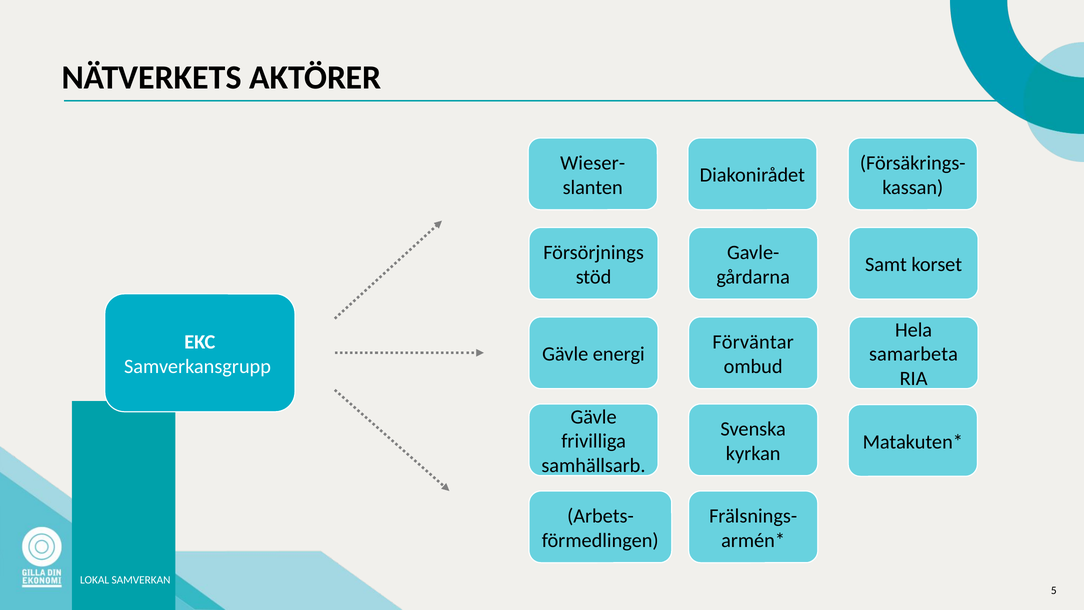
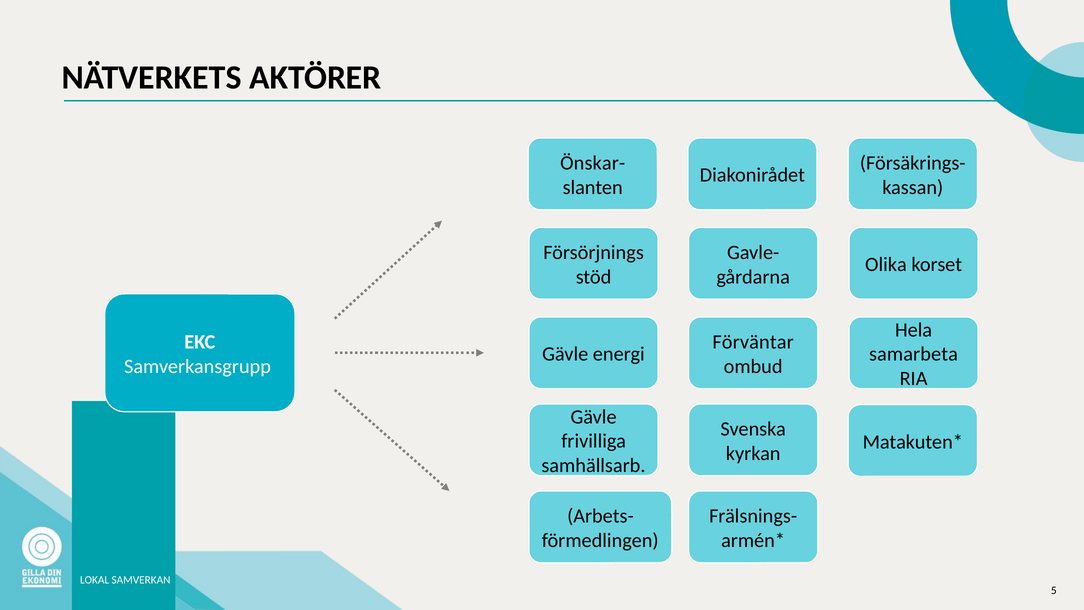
Wieser-: Wieser- -> Önskar-
Samt: Samt -> Olika
